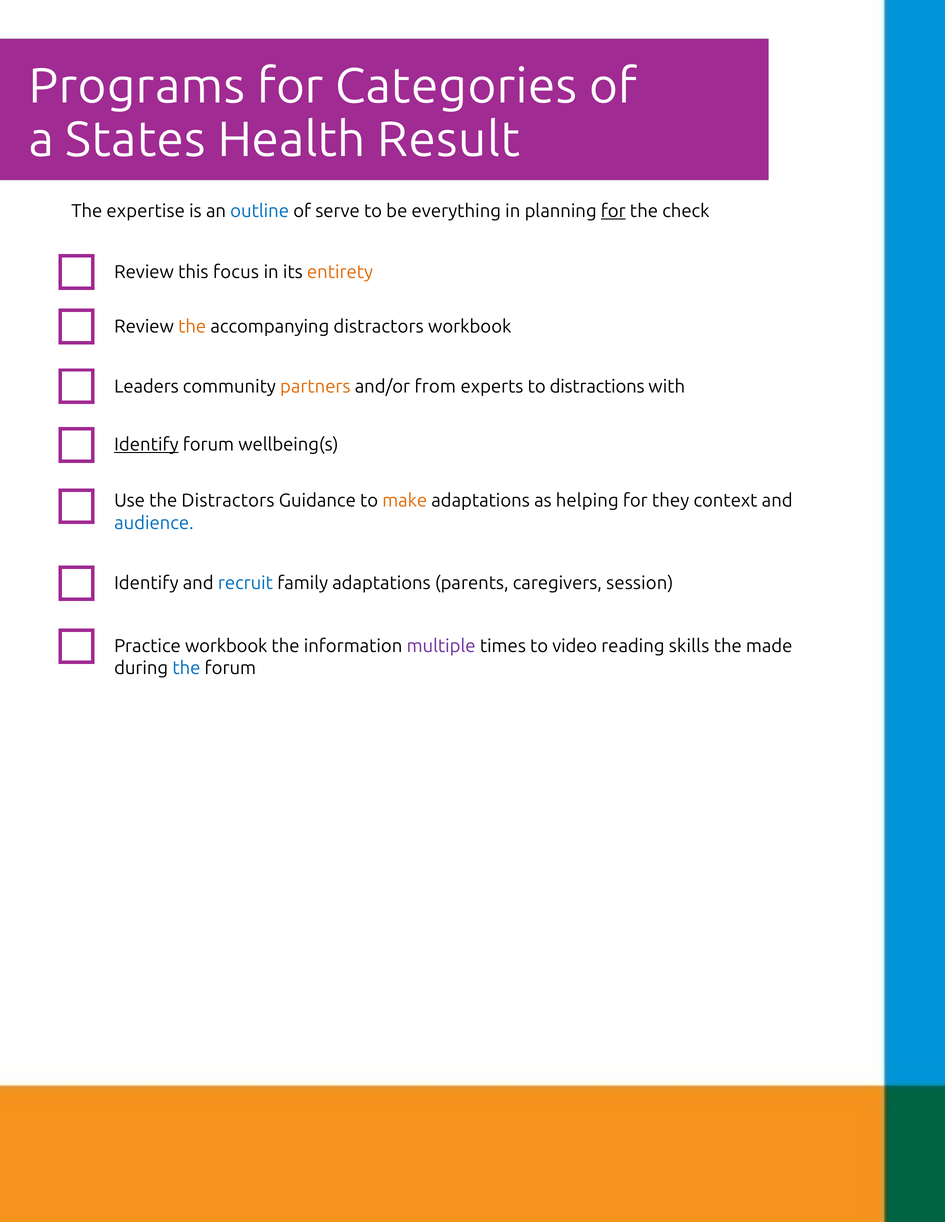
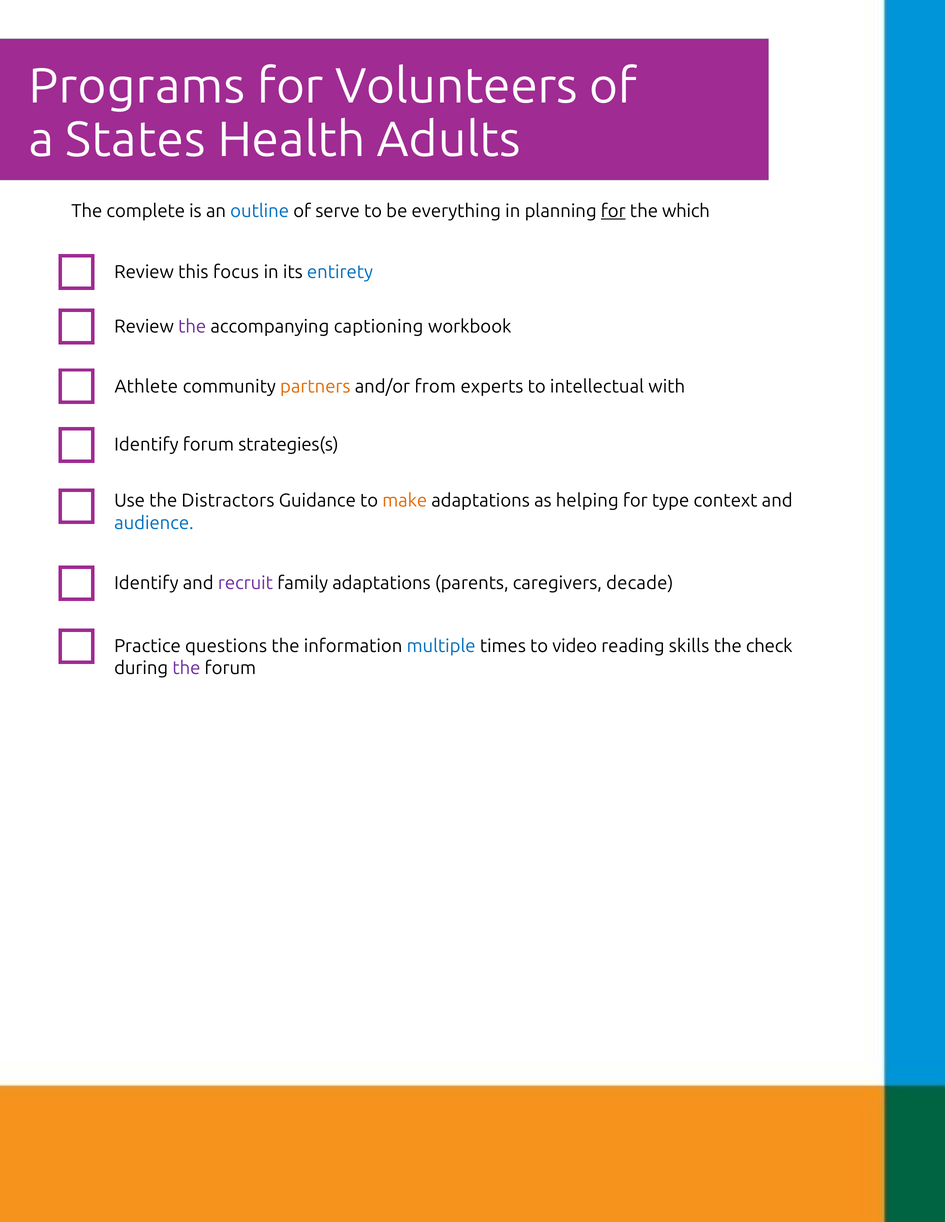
Categories: Categories -> Volunteers
Result: Result -> Adults
expertise: expertise -> complete
check: check -> which
entirety colour: orange -> blue
the at (192, 327) colour: orange -> purple
accompanying distractors: distractors -> captioning
Leaders: Leaders -> Athlete
distractions: distractions -> intellectual
Identify at (146, 445) underline: present -> none
wellbeing(s: wellbeing(s -> strategies(s
they: they -> type
recruit colour: blue -> purple
session: session -> decade
Practice workbook: workbook -> questions
multiple colour: purple -> blue
made: made -> check
the at (186, 669) colour: blue -> purple
